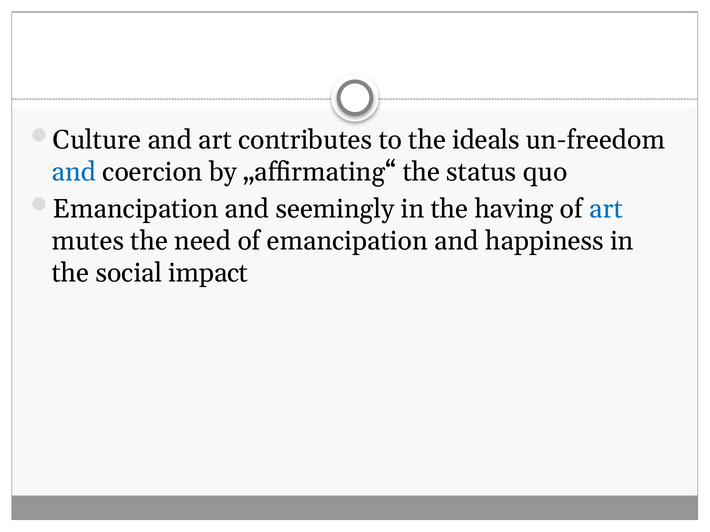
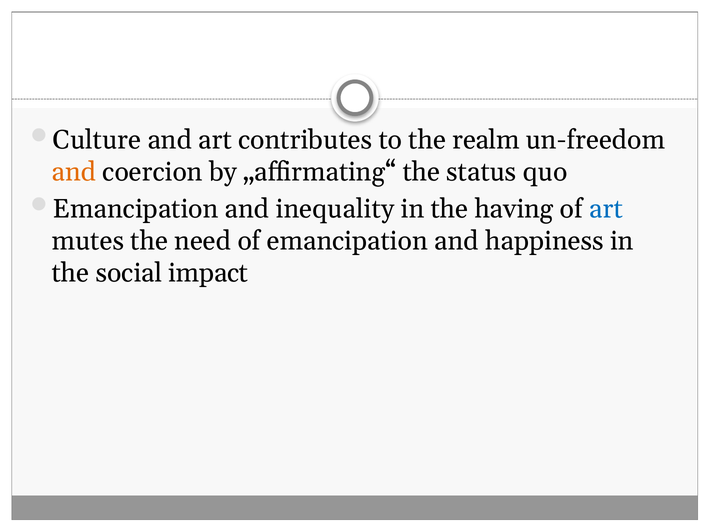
ideals: ideals -> realm
and at (74, 172) colour: blue -> orange
seemingly: seemingly -> inequality
